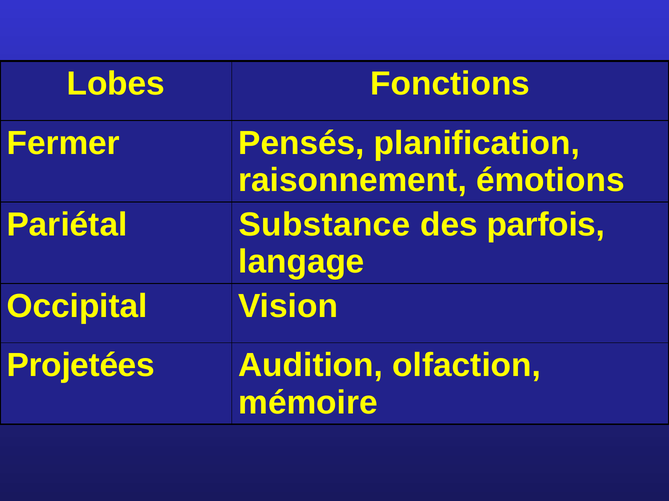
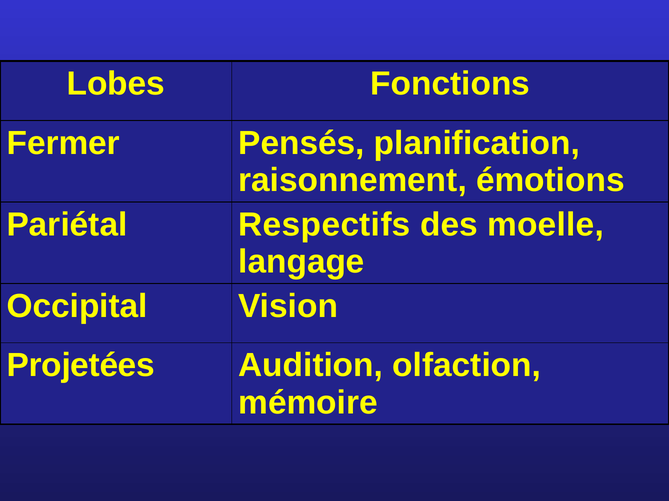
Substance: Substance -> Respectifs
parfois: parfois -> moelle
